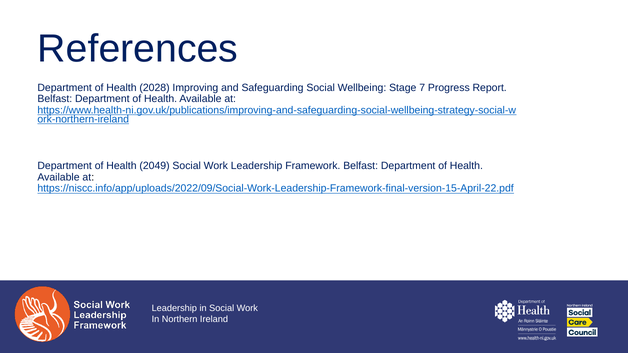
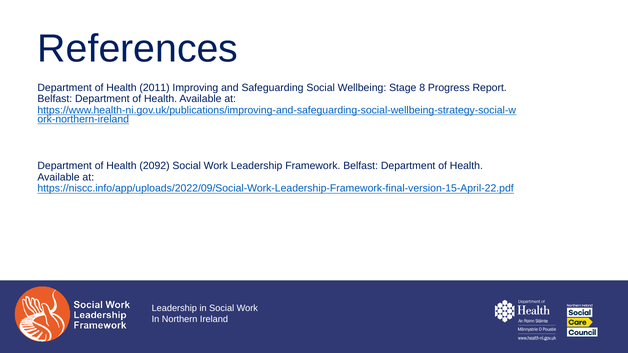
2028: 2028 -> 2011
7: 7 -> 8
2049: 2049 -> 2092
